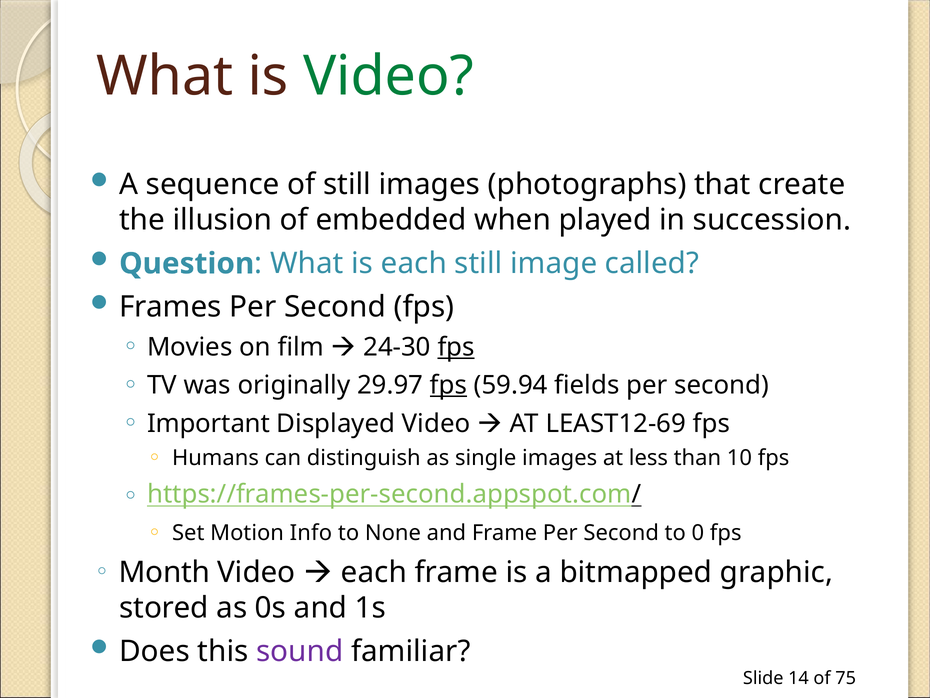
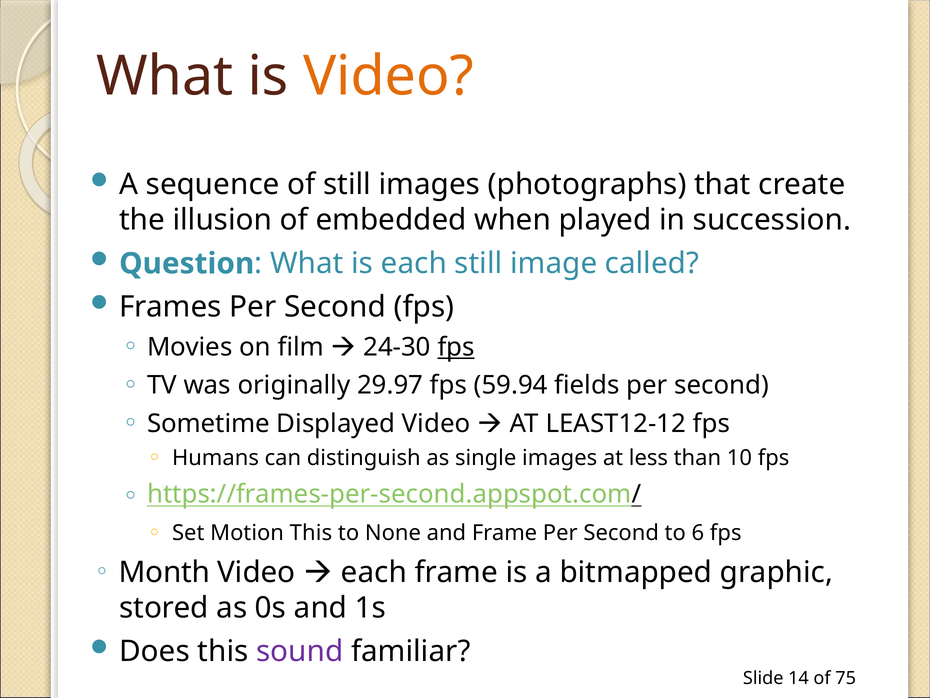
Video at (388, 77) colour: green -> orange
fps at (448, 385) underline: present -> none
Important: Important -> Sometime
LEAST12-69: LEAST12-69 -> LEAST12-12
Motion Info: Info -> This
0: 0 -> 6
